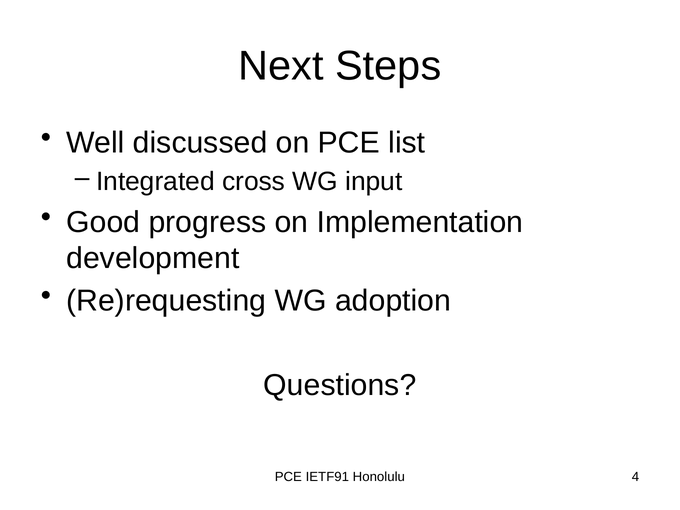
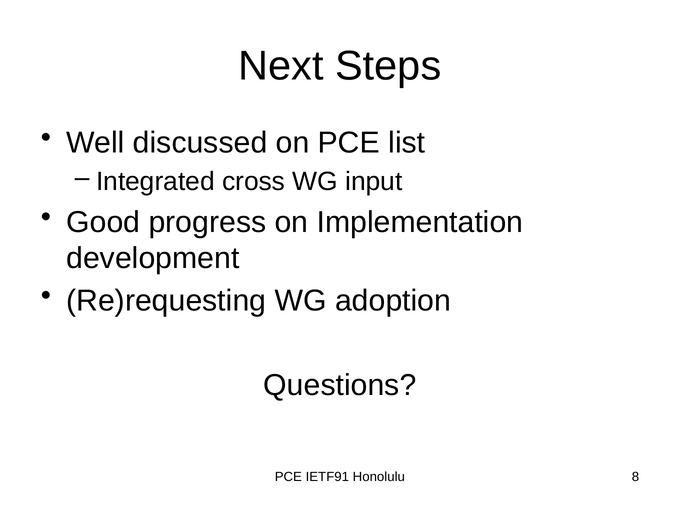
4: 4 -> 8
